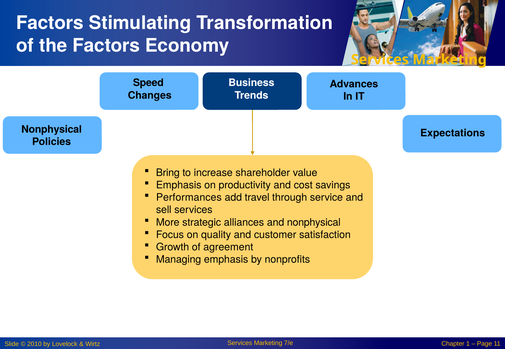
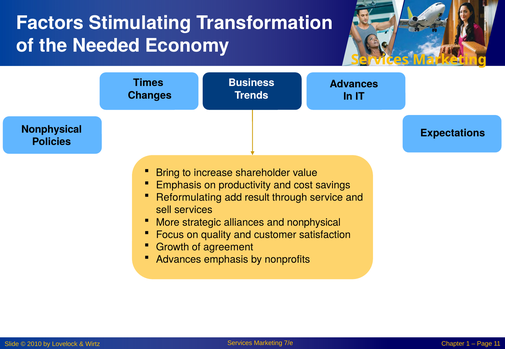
the Factors: Factors -> Needed
Speed: Speed -> Times
Performances: Performances -> Reformulating
travel: travel -> result
Managing at (179, 260): Managing -> Advances
